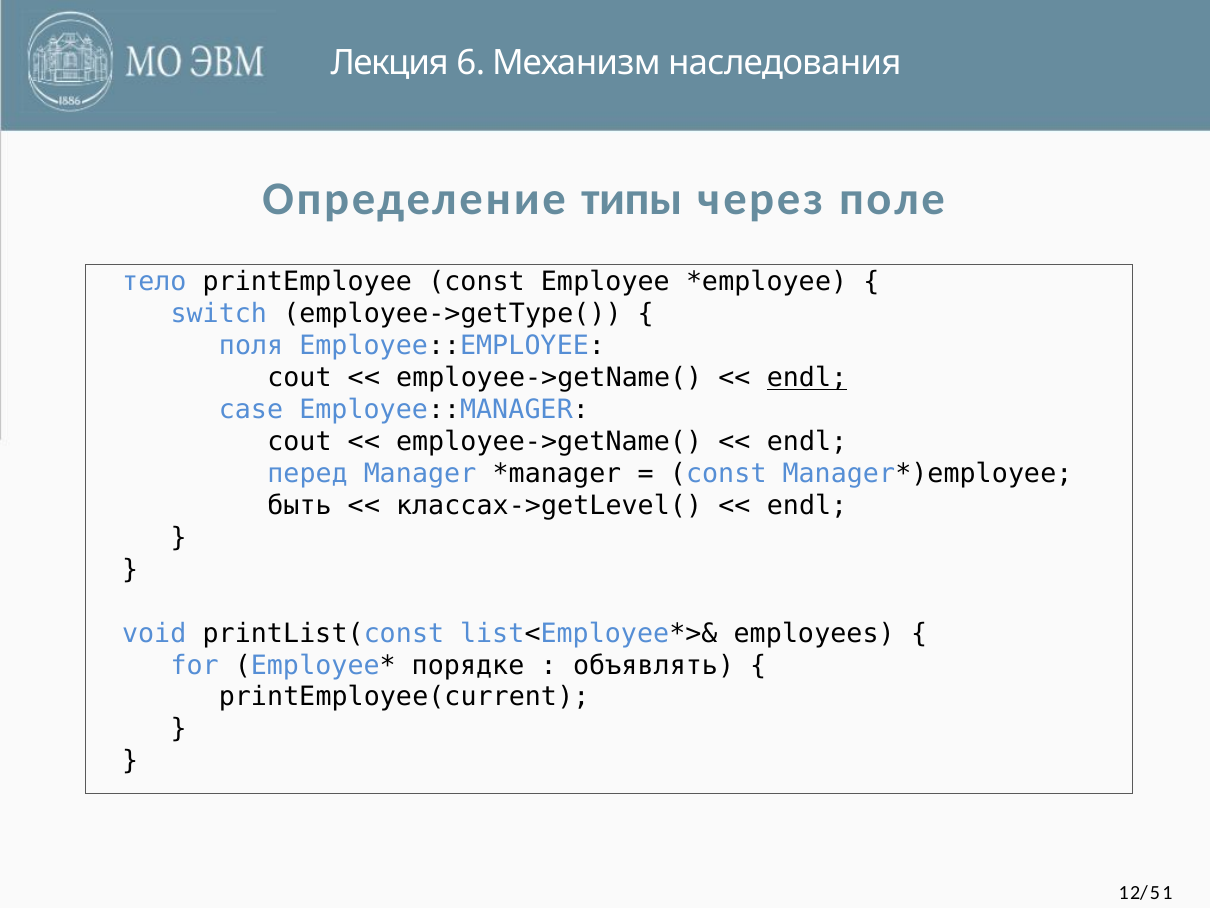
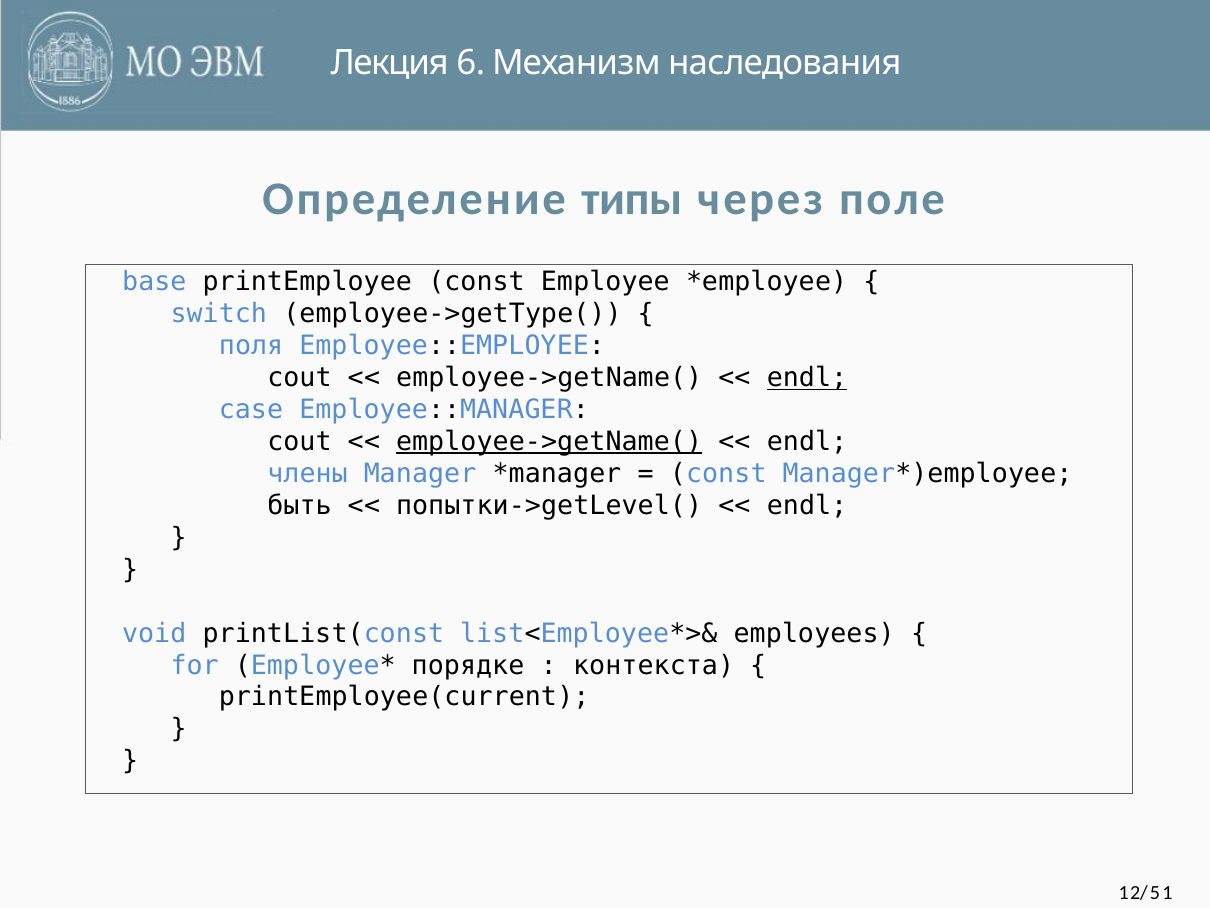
тело: тело -> base
employee->getName( at (549, 442) underline: none -> present
перед: перед -> члены
классах->getLevel(: классах->getLevel( -> попытки->getLevel(
объявлять: объявлять -> контекста
